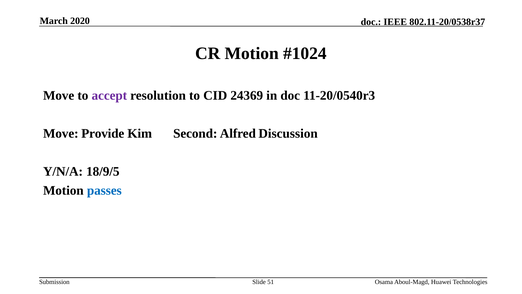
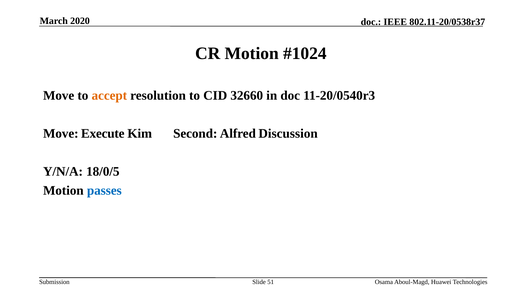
accept colour: purple -> orange
24369: 24369 -> 32660
Provide: Provide -> Execute
18/9/5: 18/9/5 -> 18/0/5
